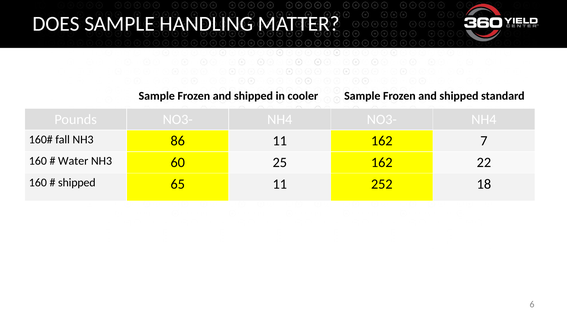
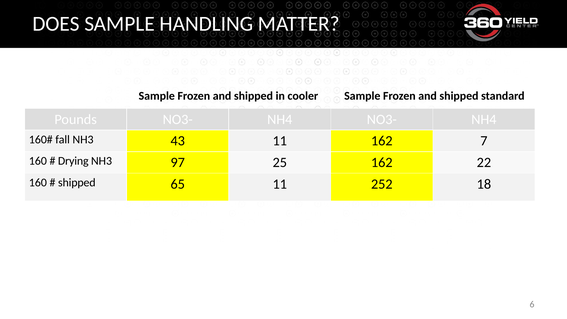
86: 86 -> 43
Water: Water -> Drying
60: 60 -> 97
